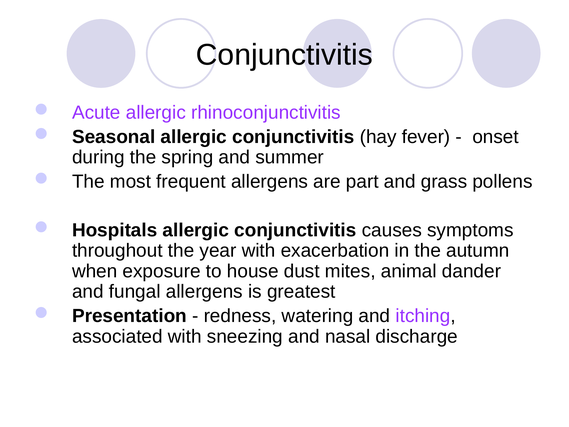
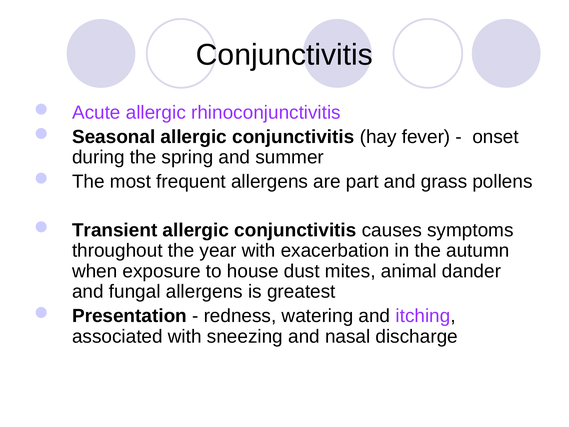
Hospitals: Hospitals -> Transient
